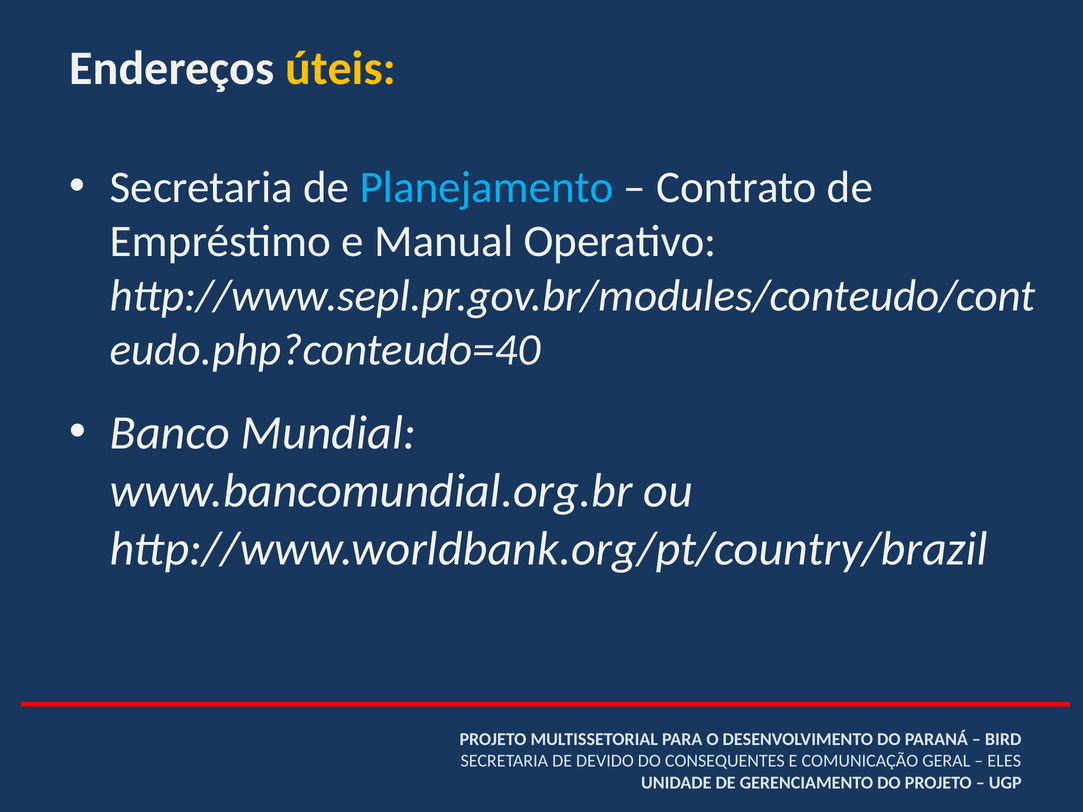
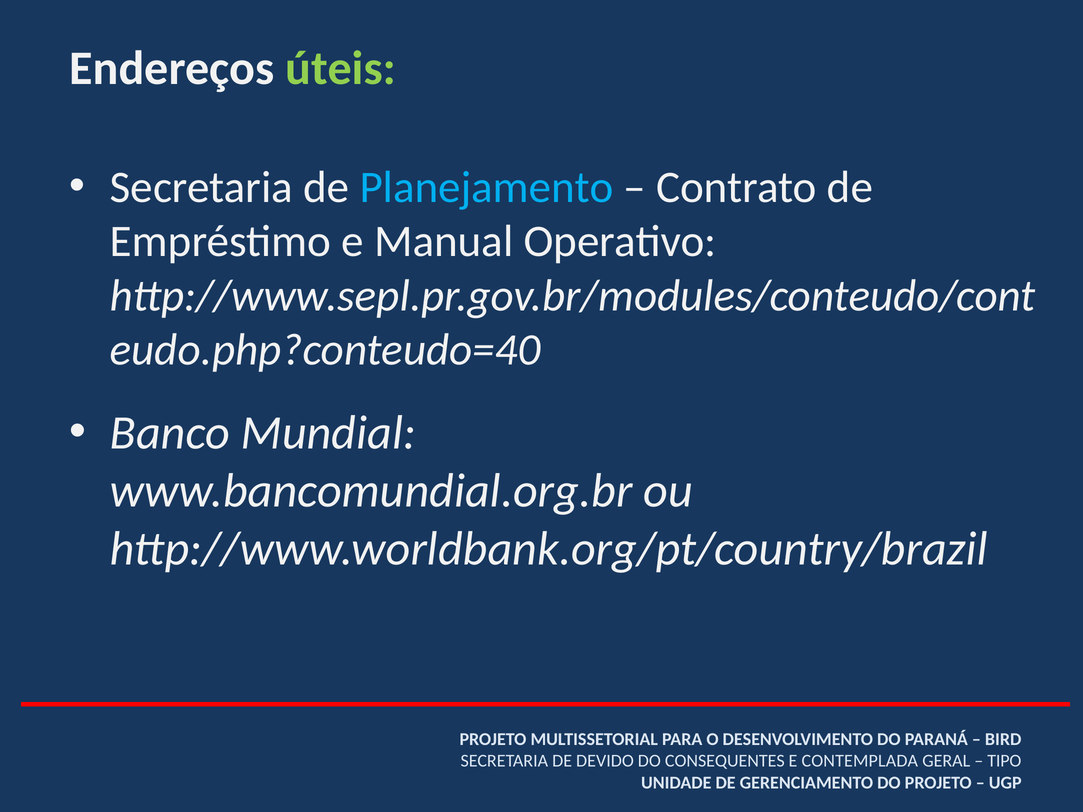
úteis colour: yellow -> light green
COMUNICAÇÃO: COMUNICAÇÃO -> CONTEMPLADA
ELES: ELES -> TIPO
